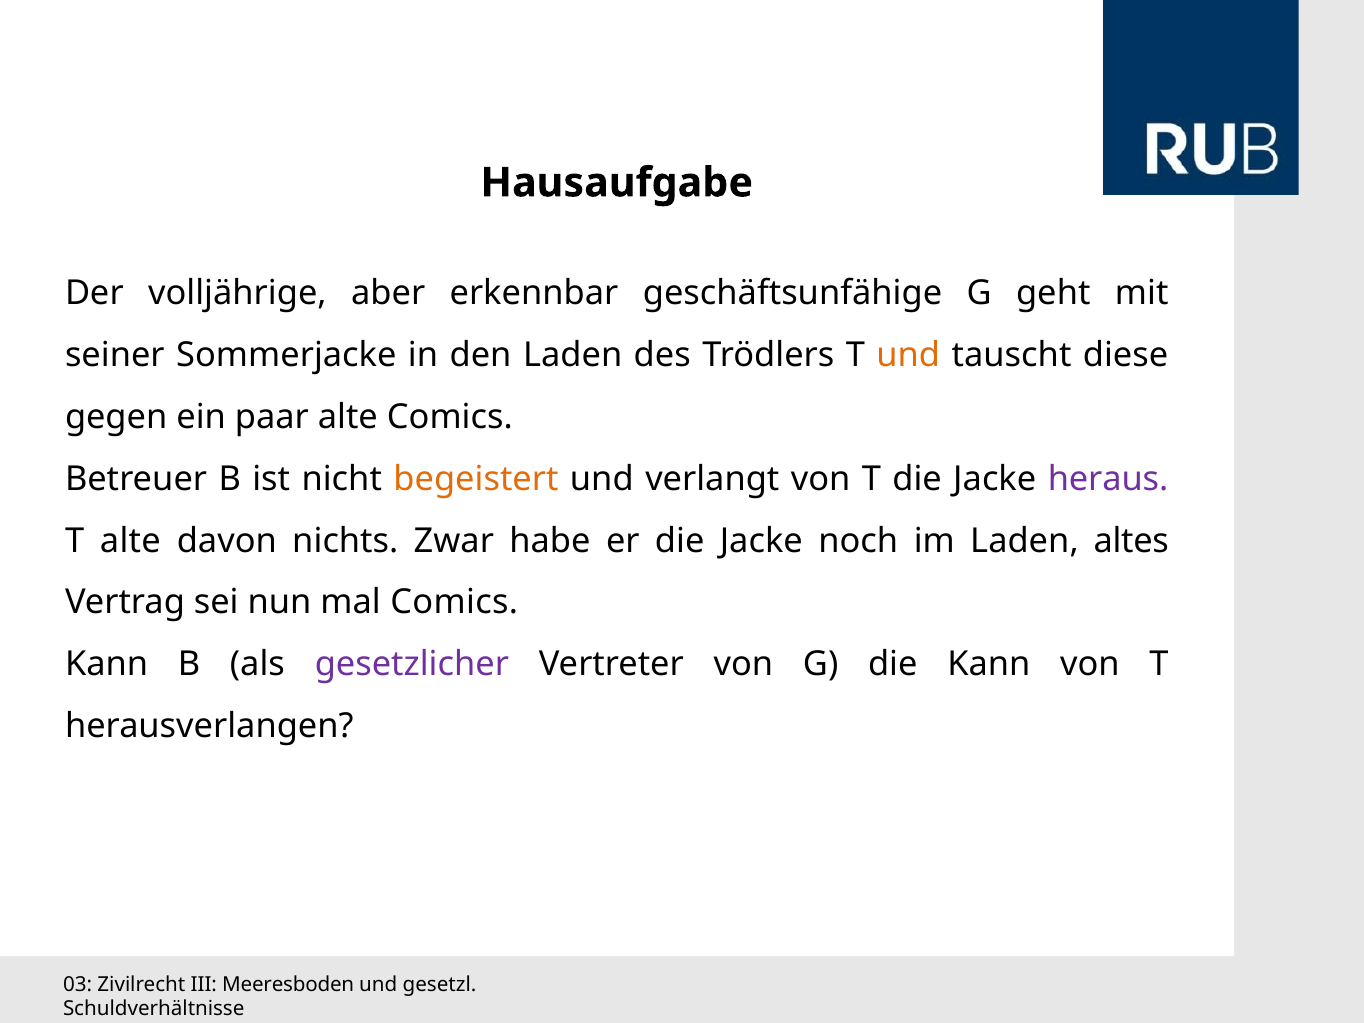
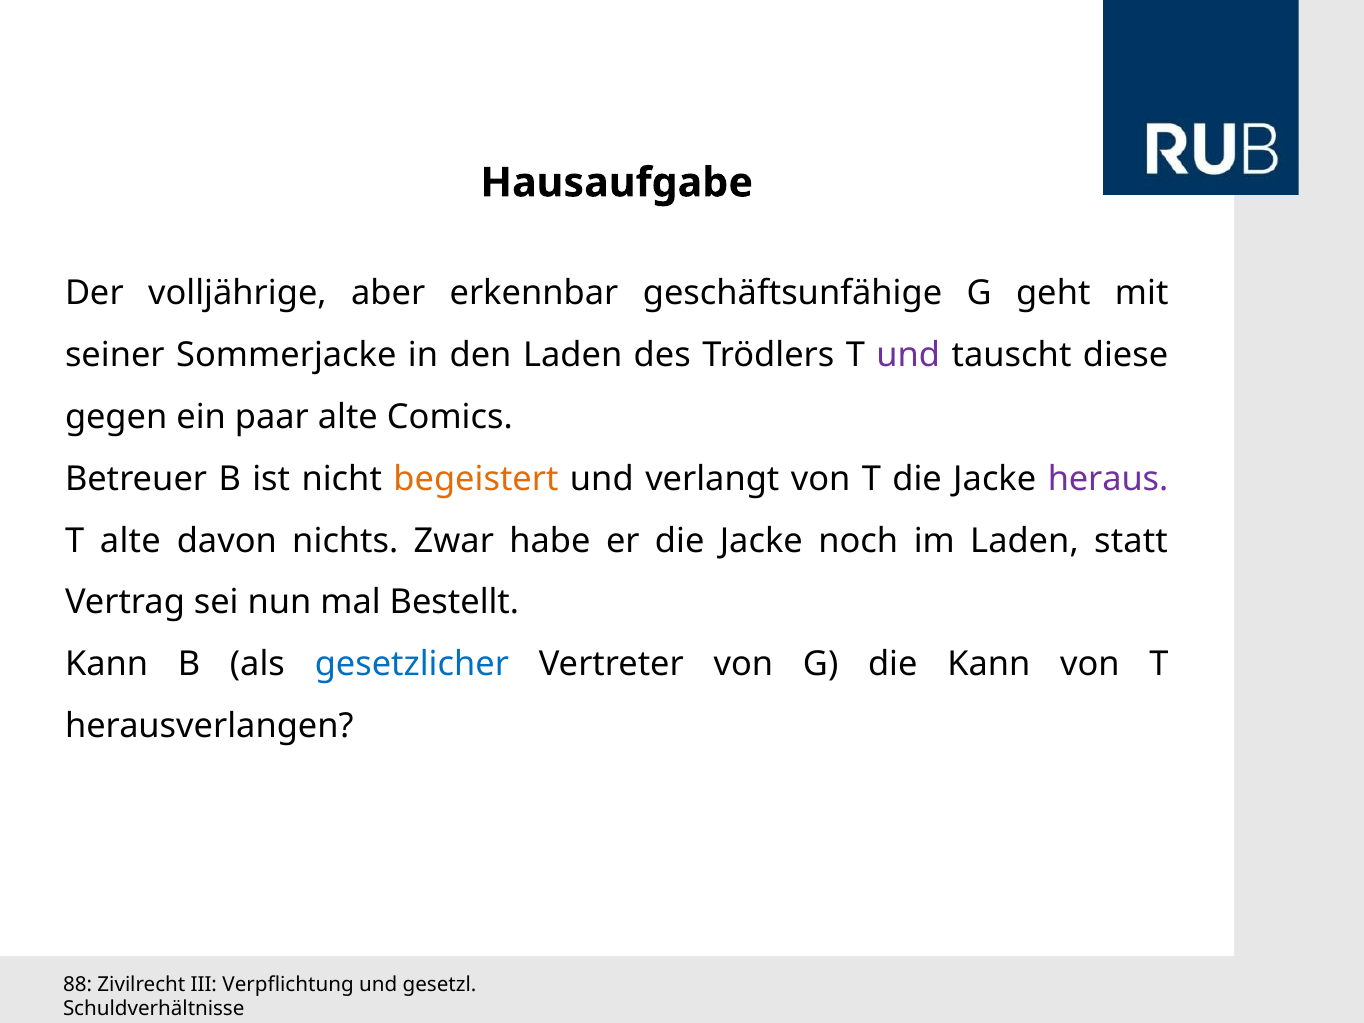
und at (908, 355) colour: orange -> purple
altes: altes -> statt
mal Comics: Comics -> Bestellt
gesetzlicher colour: purple -> blue
03: 03 -> 88
Meeresboden: Meeresboden -> Verpflichtung
